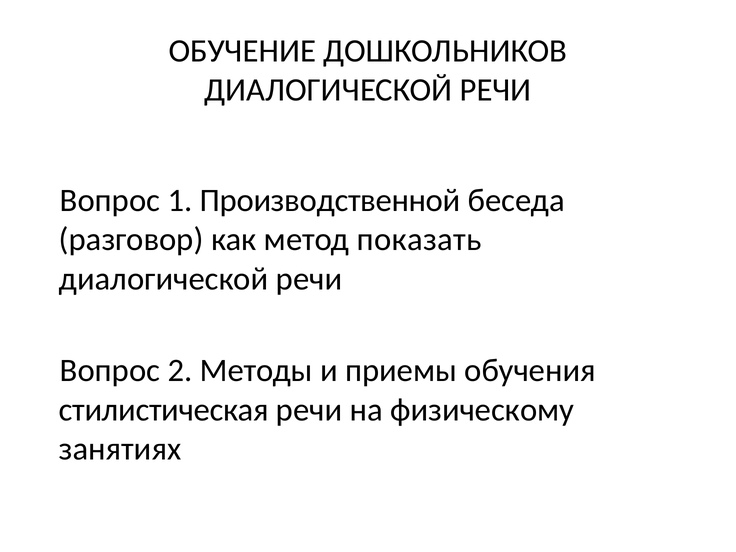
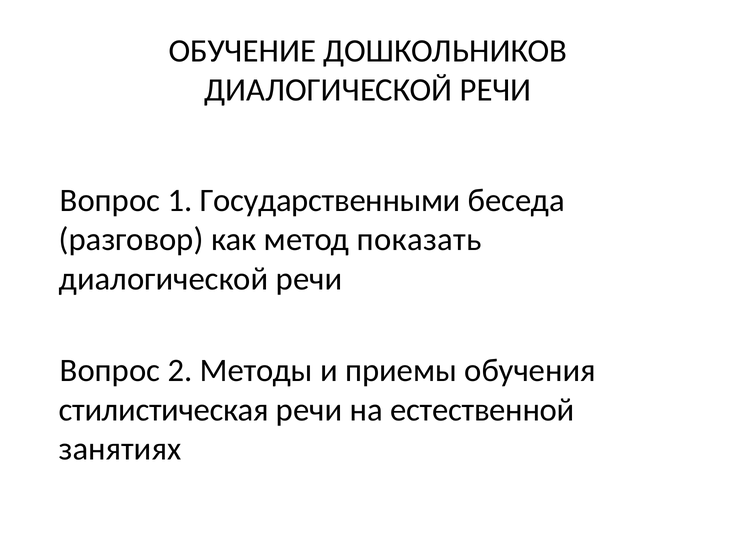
Производственной: Производственной -> Государственными
физическому: физическому -> естественной
